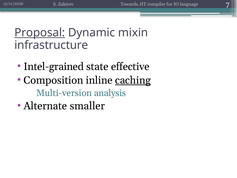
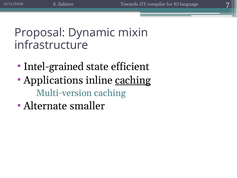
Proposal underline: present -> none
effective: effective -> efficient
Composition: Composition -> Applications
Multi-version analysis: analysis -> caching
